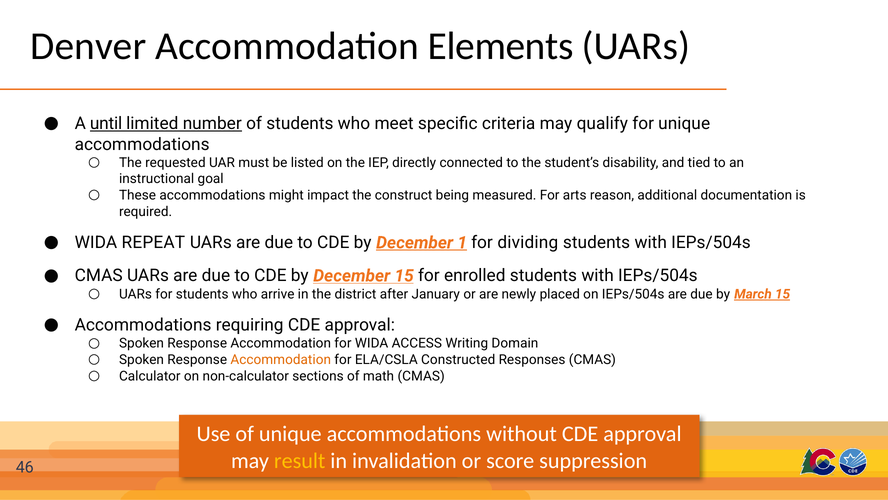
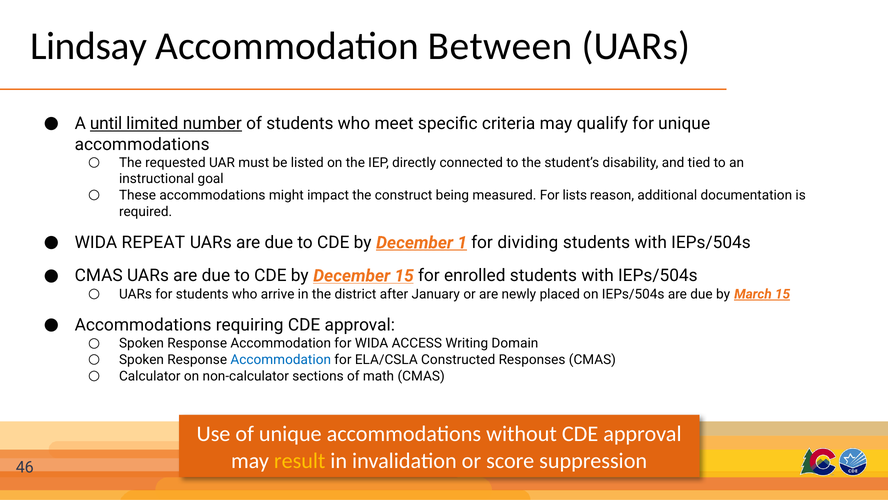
Denver: Denver -> Lindsay
Elements: Elements -> Between
arts: arts -> lists
Accommodation at (281, 359) colour: orange -> blue
